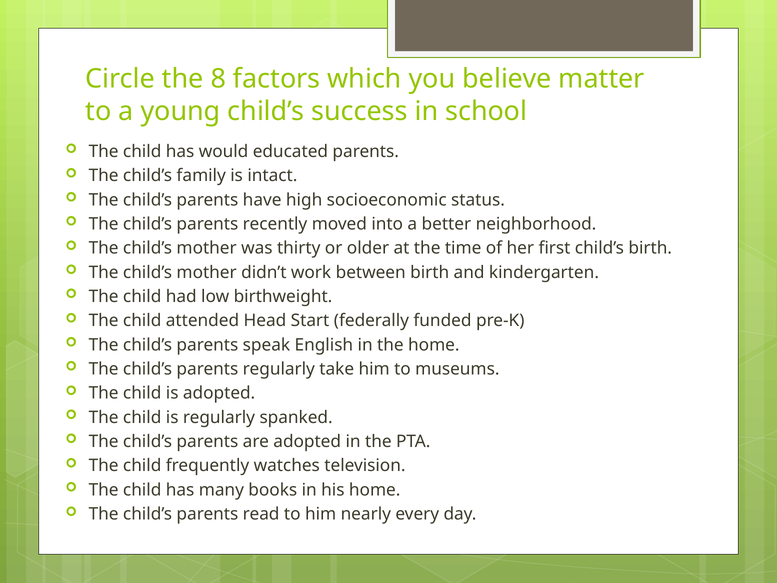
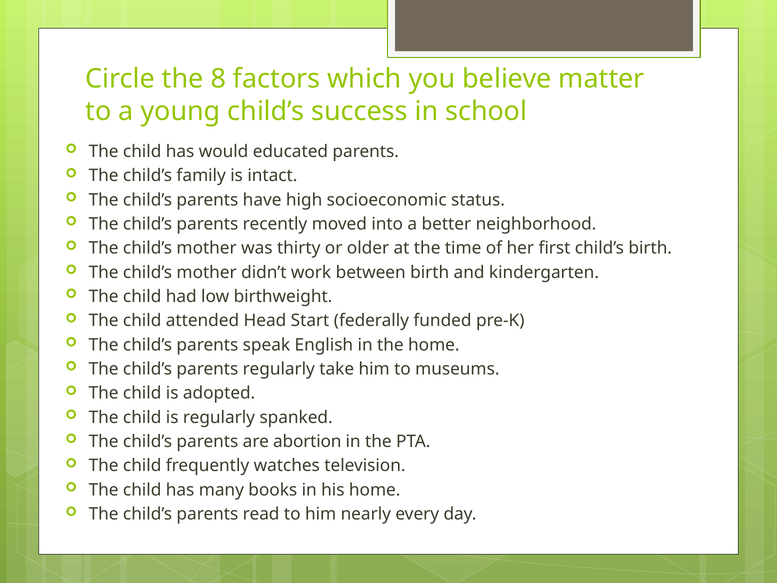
are adopted: adopted -> abortion
